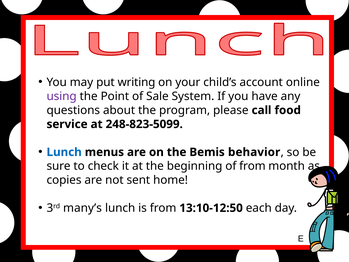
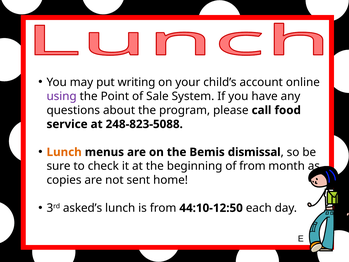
248-823-5099: 248-823-5099 -> 248-823-5088
Lunch at (64, 152) colour: blue -> orange
behavior: behavior -> dismissal
many’s: many’s -> asked’s
13:10-12:50: 13:10-12:50 -> 44:10-12:50
